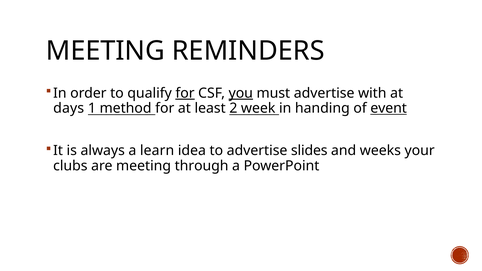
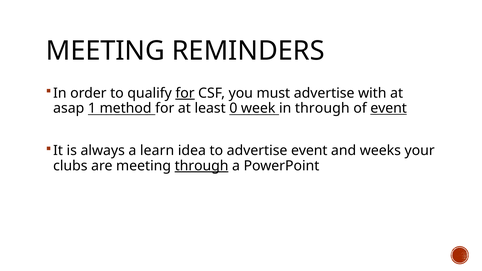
you underline: present -> none
days: days -> asap
2: 2 -> 0
in handing: handing -> through
advertise slides: slides -> event
through at (202, 166) underline: none -> present
